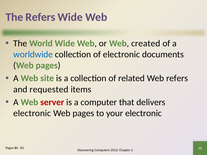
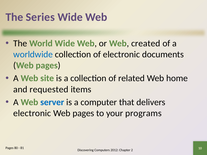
The Refers: Refers -> Series
Web refers: refers -> home
server colour: red -> blue
your electronic: electronic -> programs
